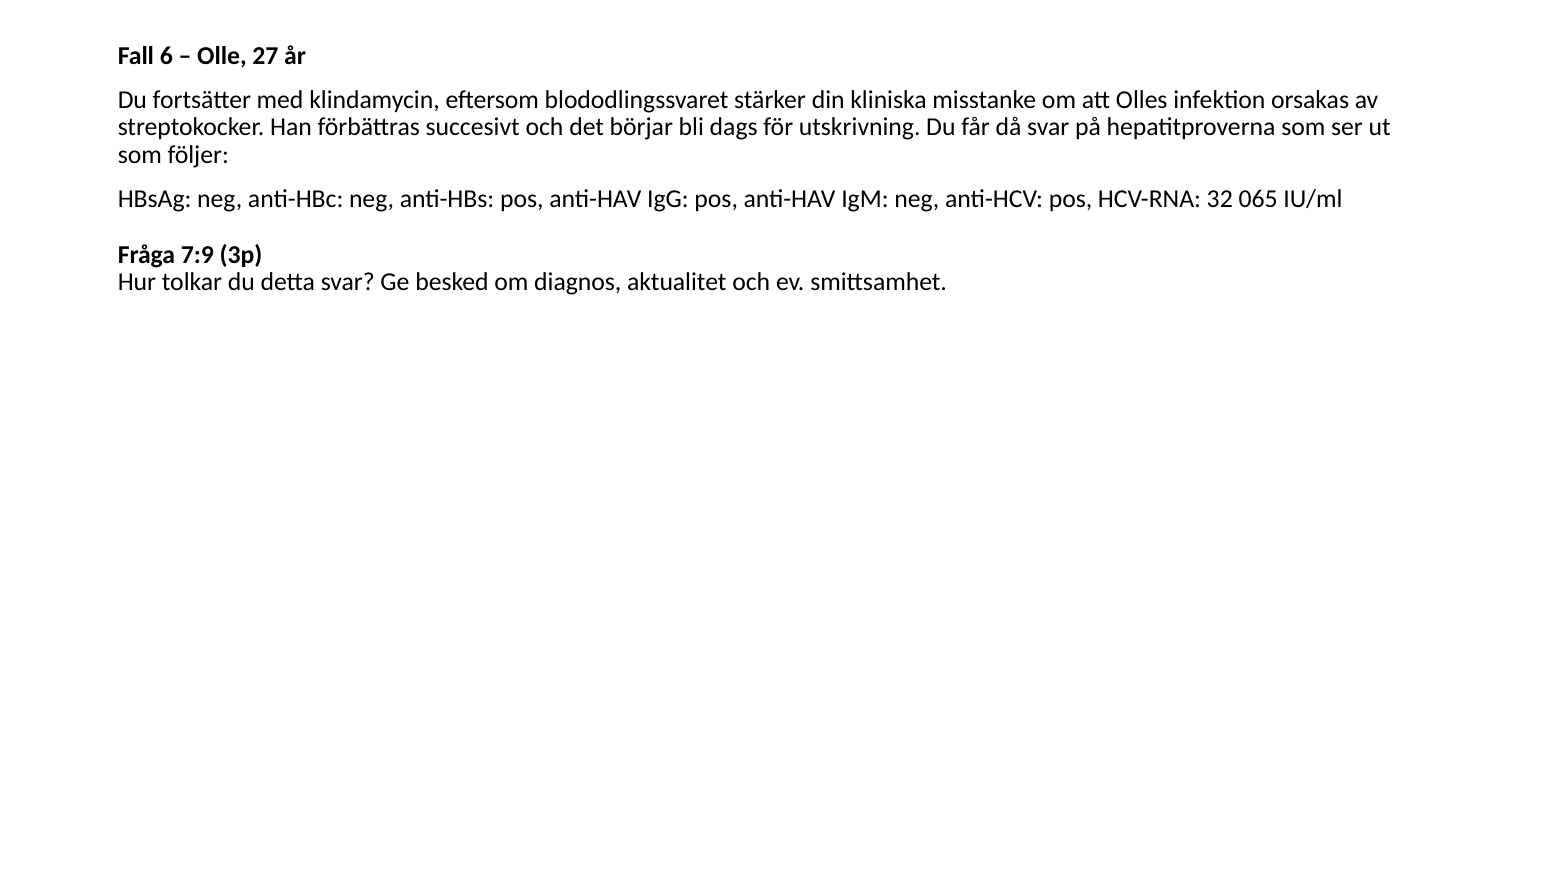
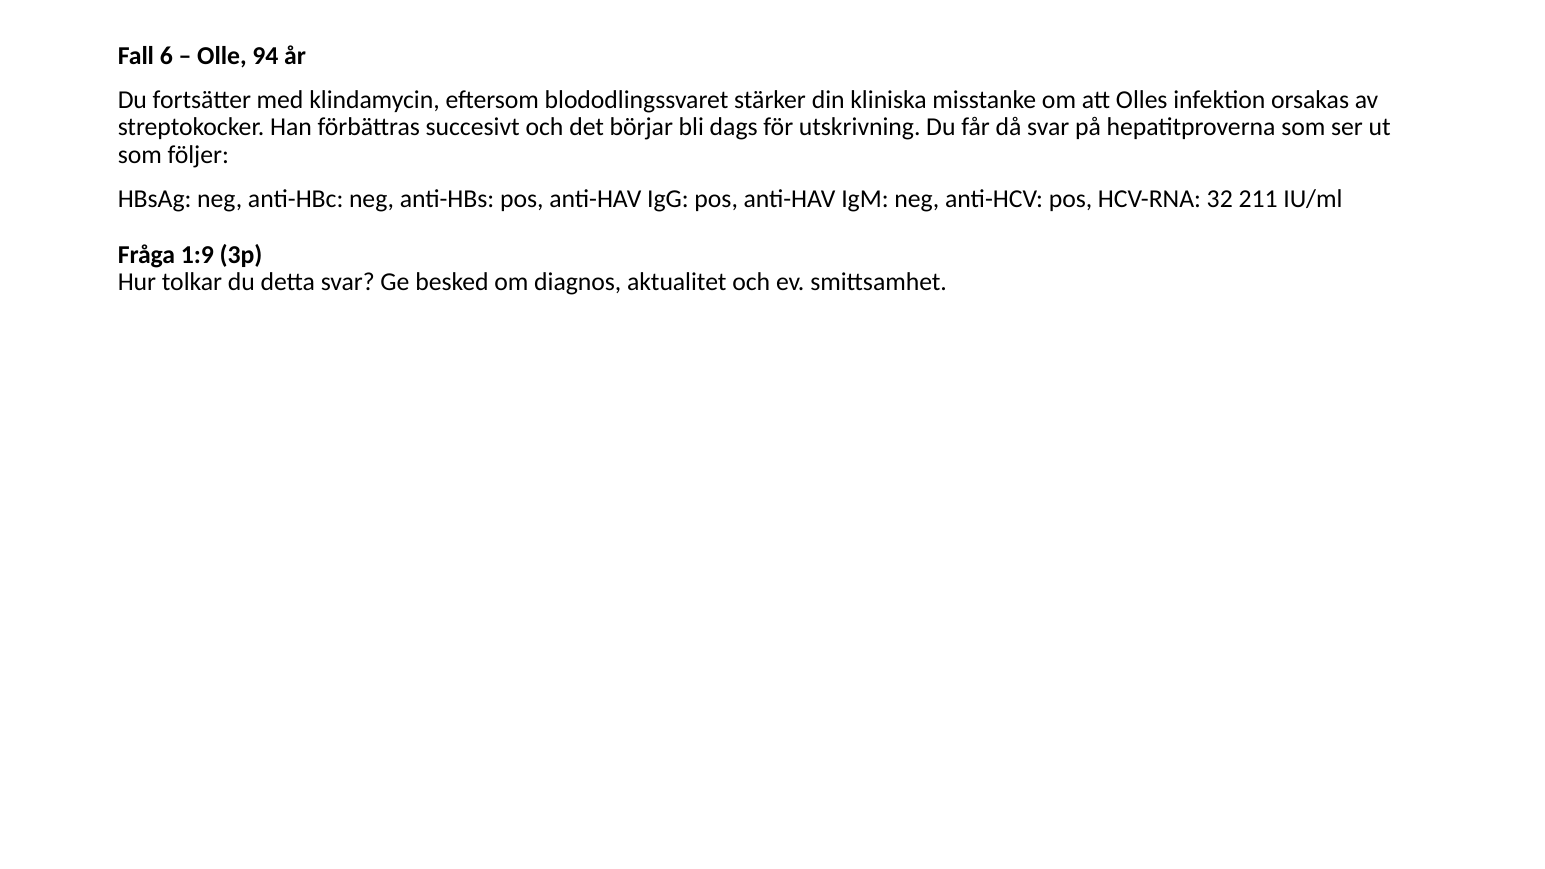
27: 27 -> 94
065: 065 -> 211
7:9: 7:9 -> 1:9
